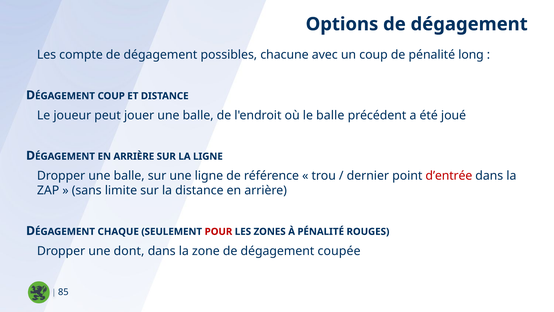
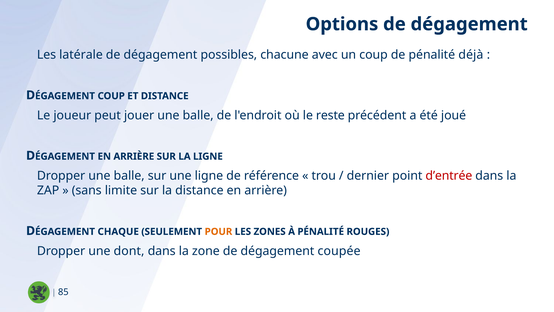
compte: compte -> latérale
long: long -> déjà
le balle: balle -> reste
POUR colour: red -> orange
